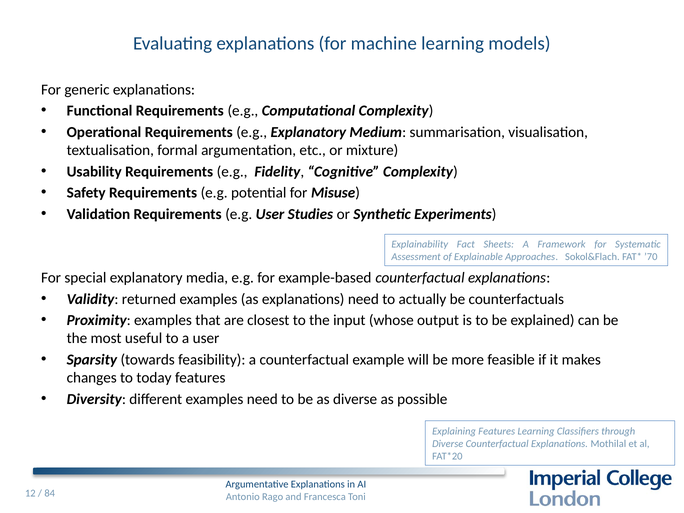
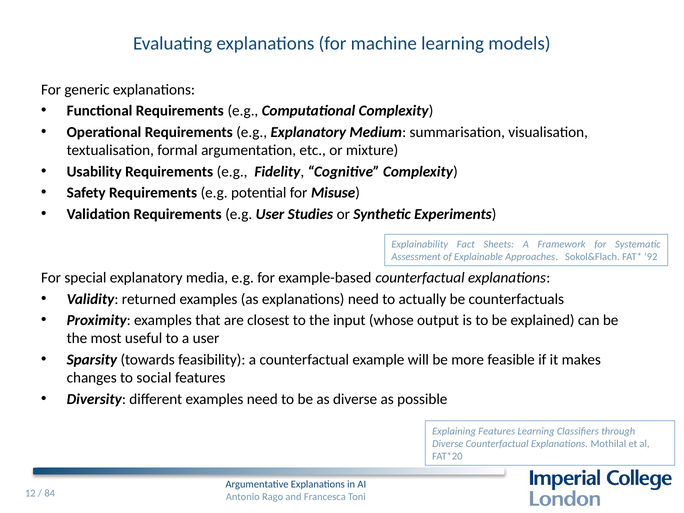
’70: ’70 -> ’92
today: today -> social
